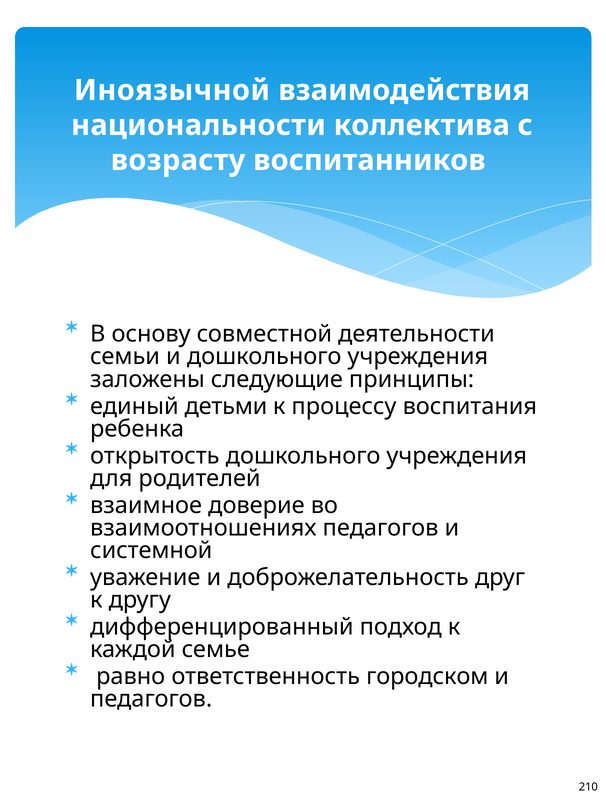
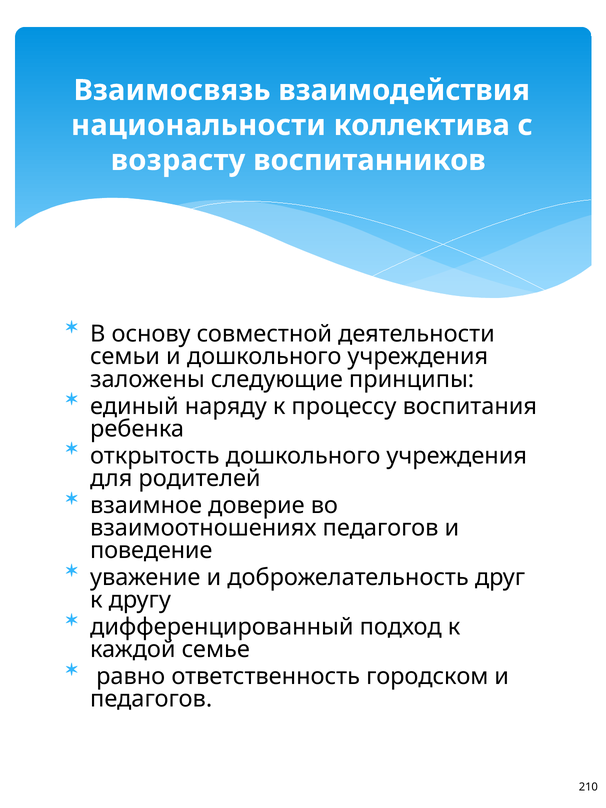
Иноязычной: Иноязычной -> Взаимосвязь
детьми: детьми -> наряду
системной: системной -> поведение
